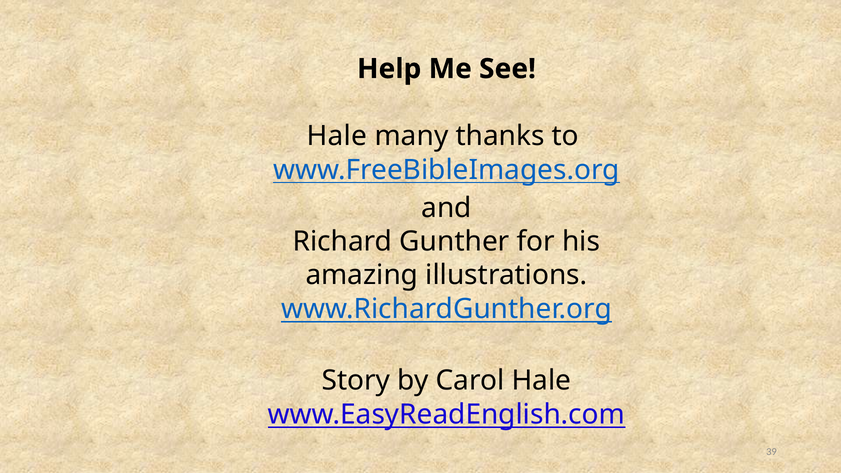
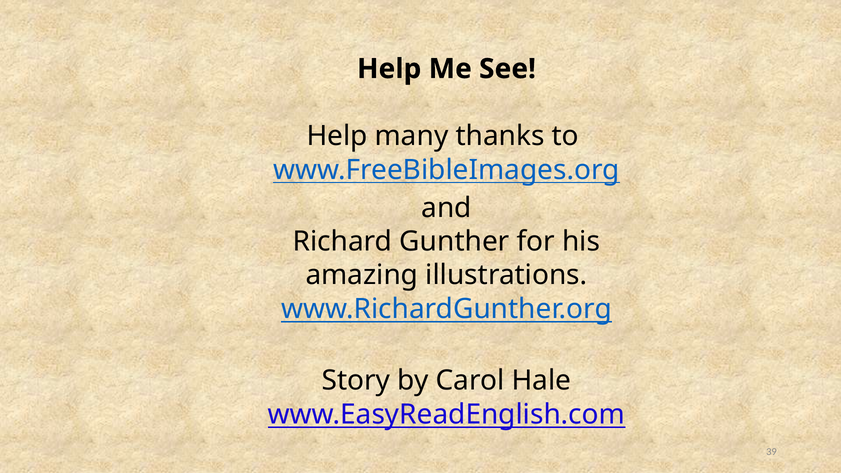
Hale at (337, 136): Hale -> Help
